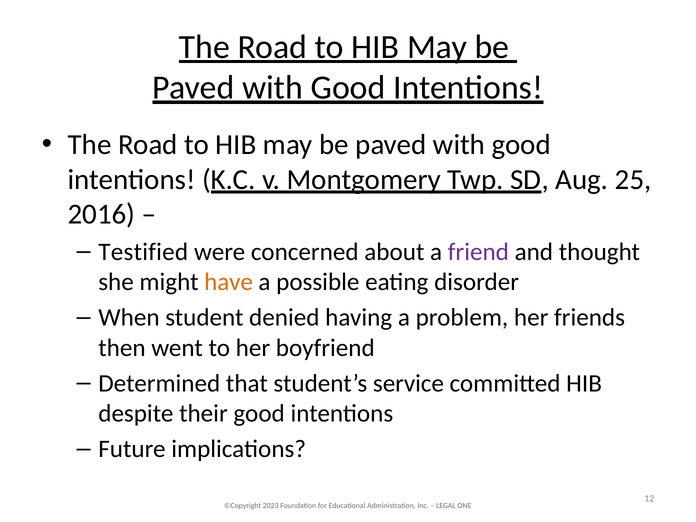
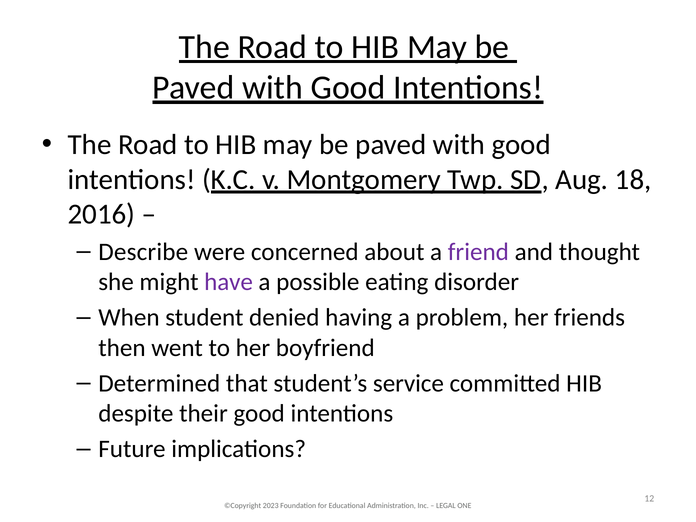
25: 25 -> 18
Testified: Testified -> Describe
have colour: orange -> purple
